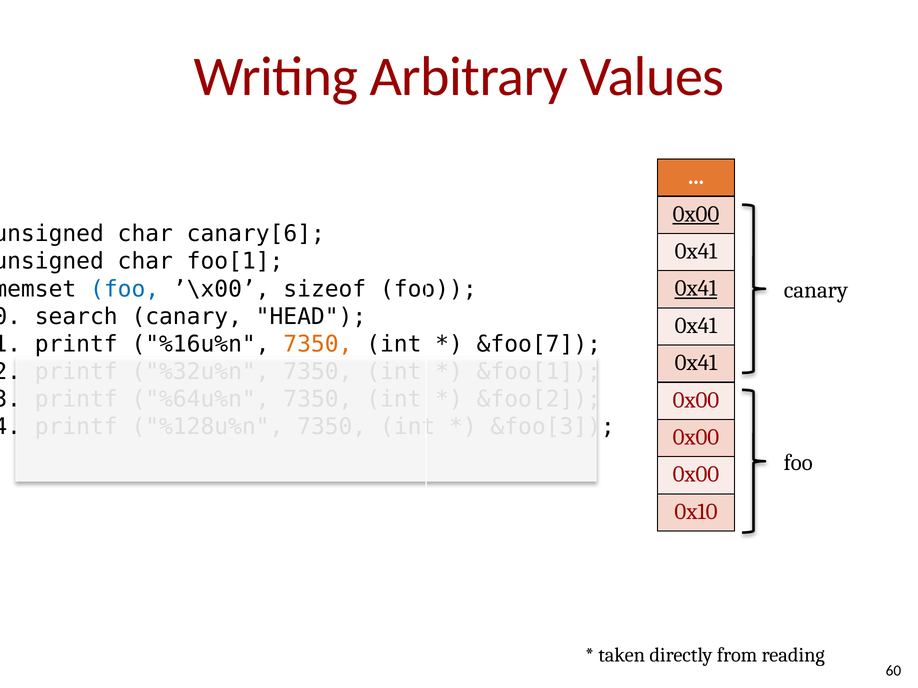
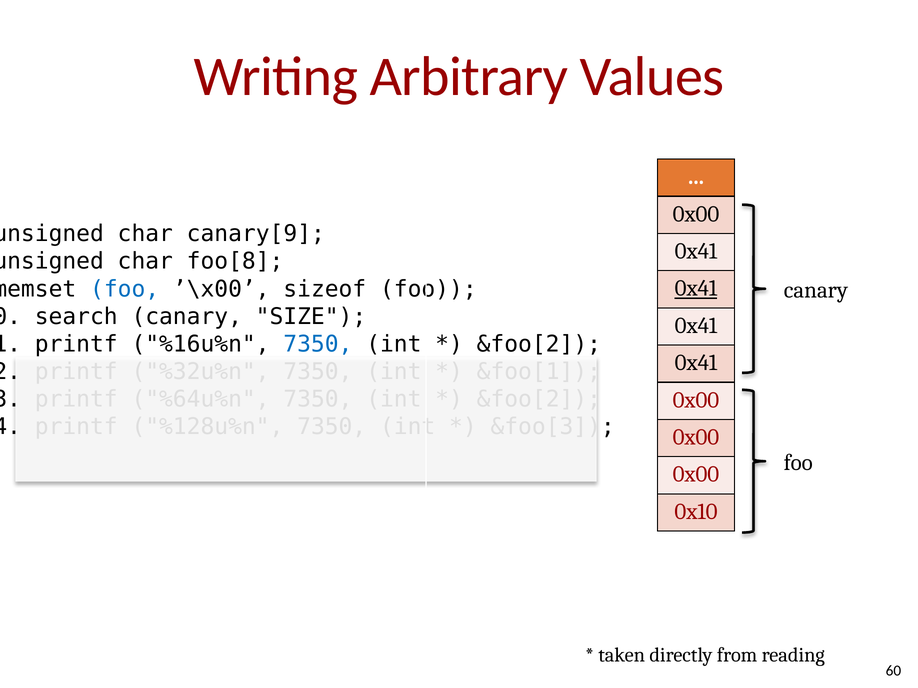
0x00 at (696, 214) underline: present -> none
canary[6: canary[6 -> canary[9
foo[1: foo[1 -> foo[8
HEAD: HEAD -> SIZE
7350 at (318, 344) colour: orange -> blue
&foo[7 at (539, 344): &foo[7 -> &foo[2
